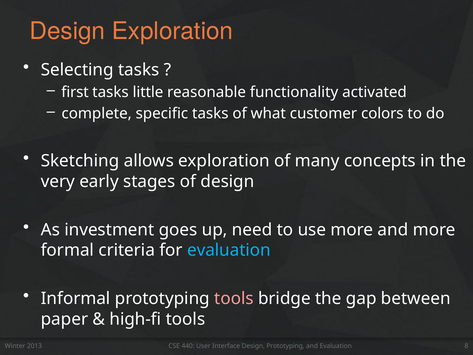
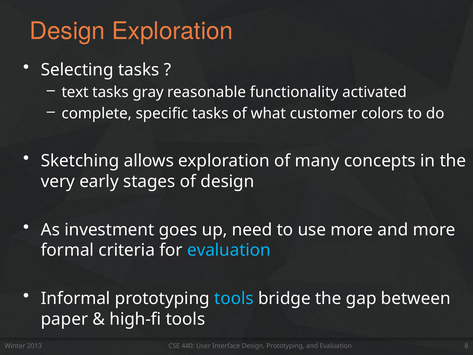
first: first -> text
little: little -> gray
tools at (234, 298) colour: pink -> light blue
